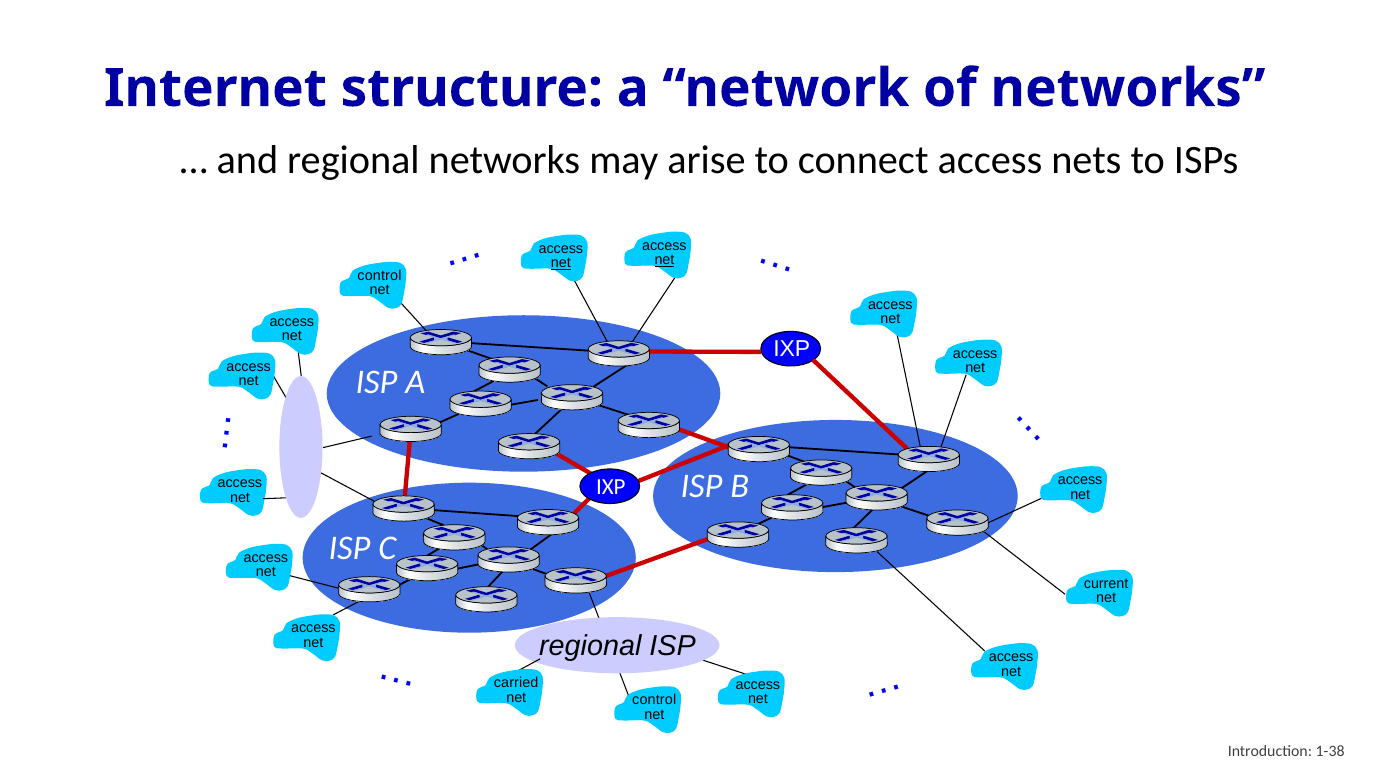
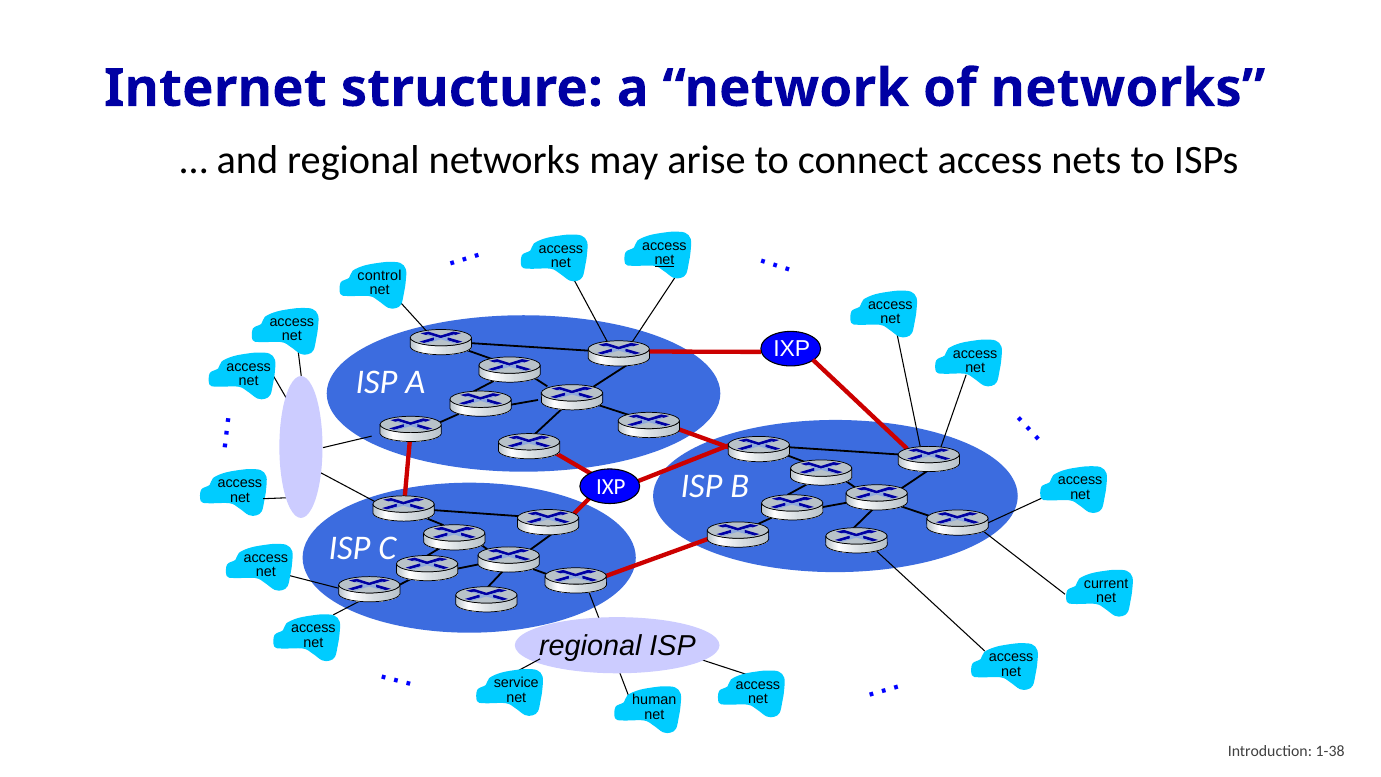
net at (561, 263) underline: present -> none
carried: carried -> service
net control: control -> human
